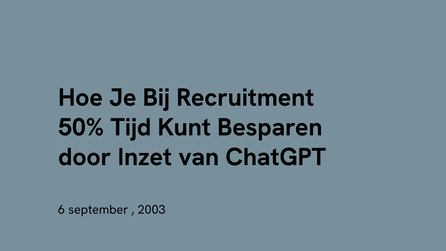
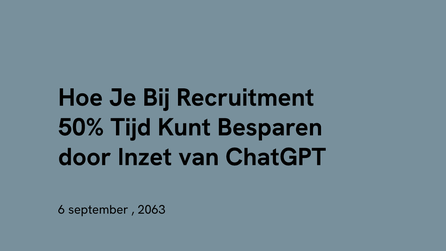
2003: 2003 -> 2063
